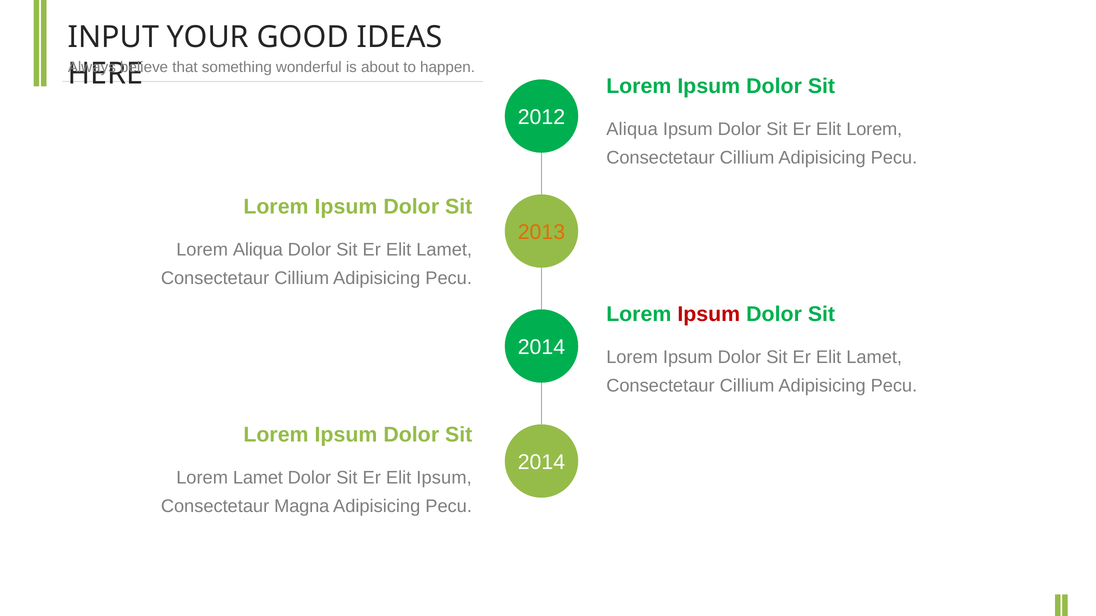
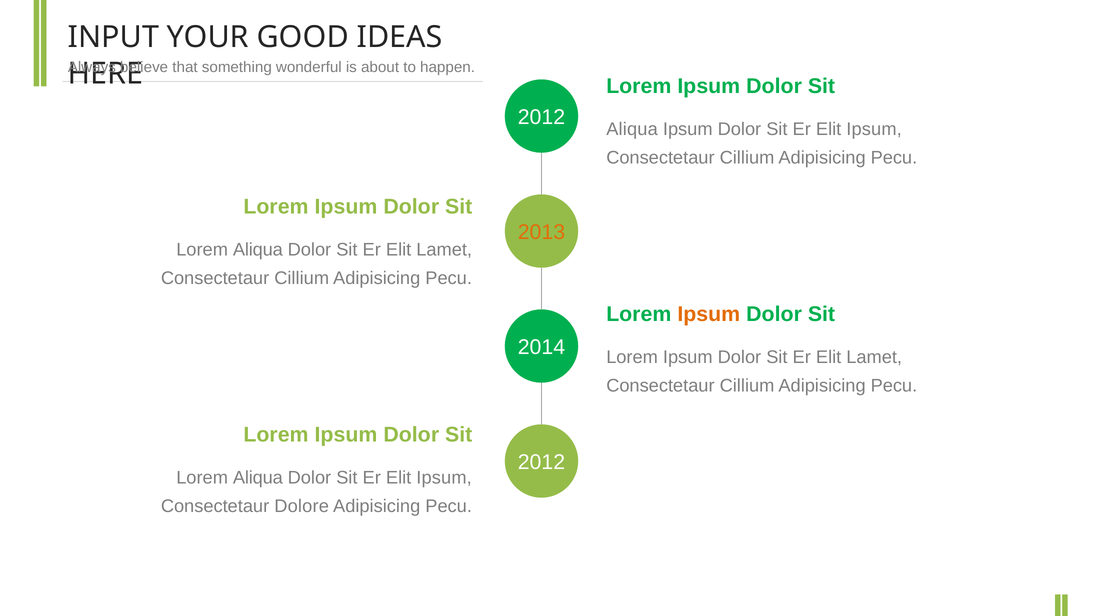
Lorem at (874, 129): Lorem -> Ipsum
Ipsum at (709, 314) colour: red -> orange
2014 at (541, 463): 2014 -> 2012
Lamet at (258, 478): Lamet -> Aliqua
Magna: Magna -> Dolore
